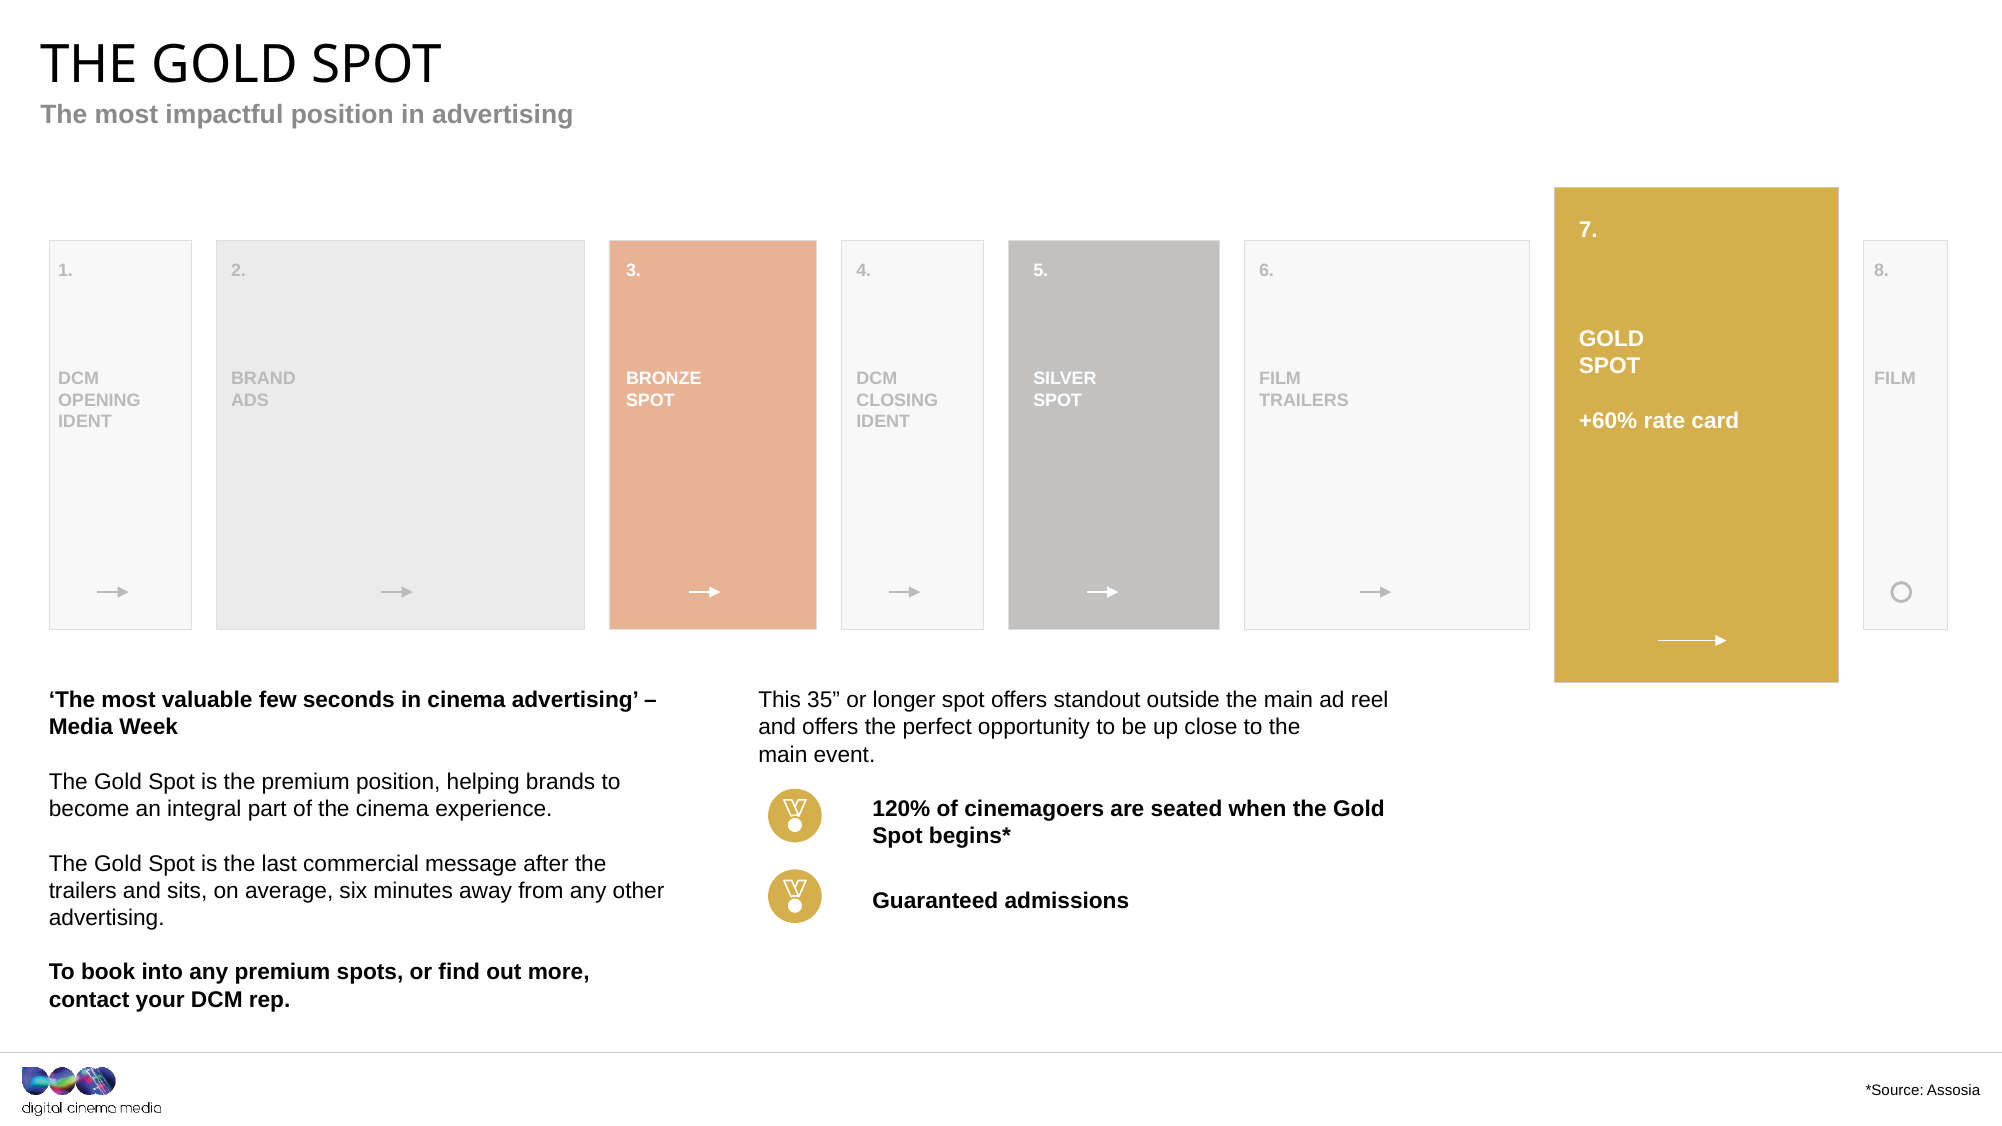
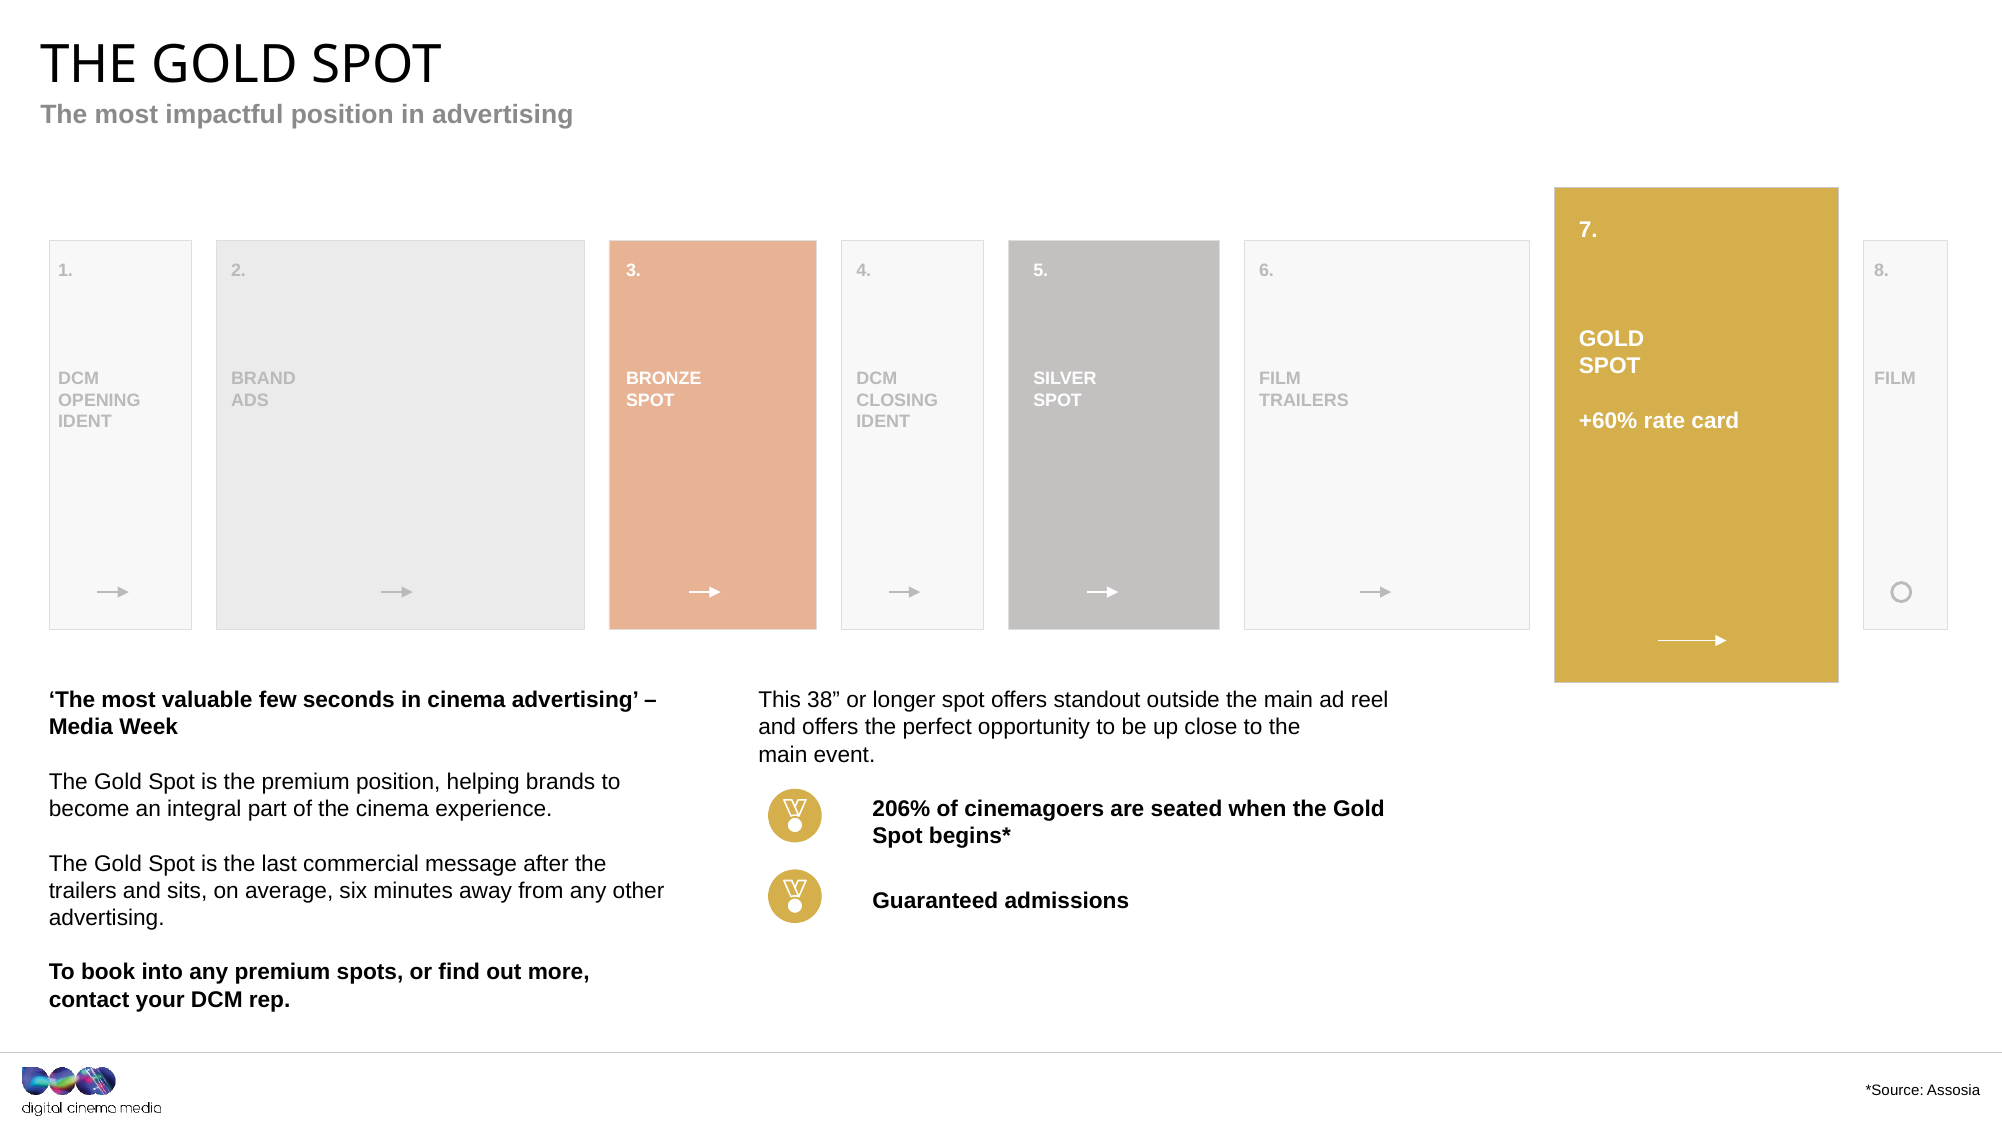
35: 35 -> 38
120%: 120% -> 206%
